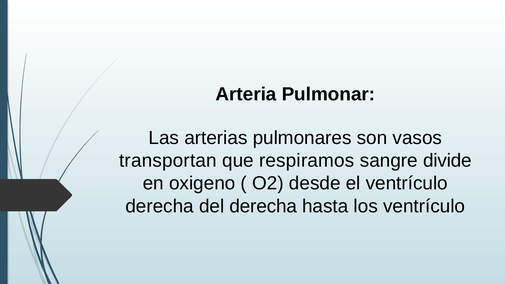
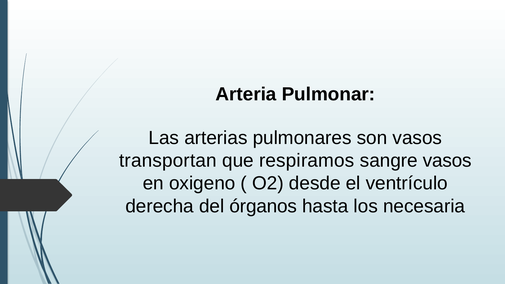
sangre divide: divide -> vasos
del derecha: derecha -> órganos
los ventrículo: ventrículo -> necesaria
